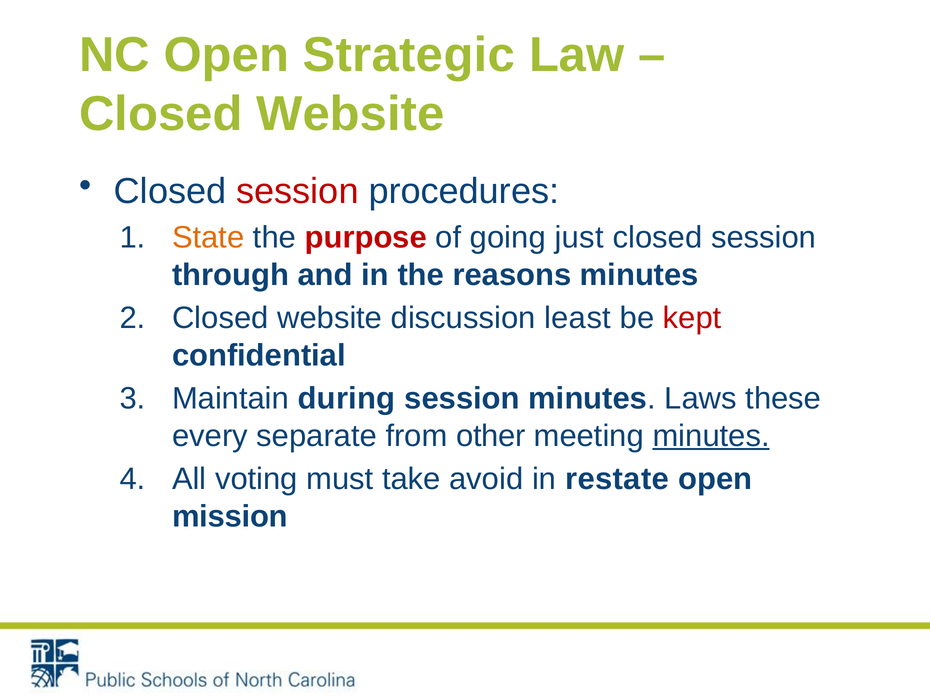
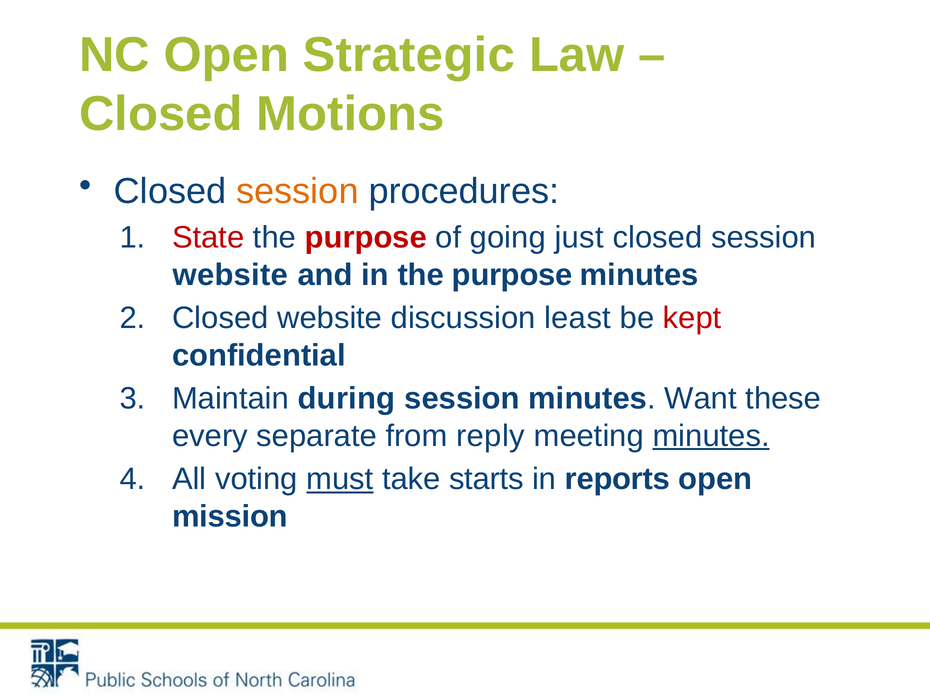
Website at (350, 114): Website -> Motions
session at (297, 192) colour: red -> orange
State colour: orange -> red
through at (231, 275): through -> website
in the reasons: reasons -> purpose
Laws: Laws -> Want
other: other -> reply
must underline: none -> present
avoid: avoid -> starts
restate: restate -> reports
